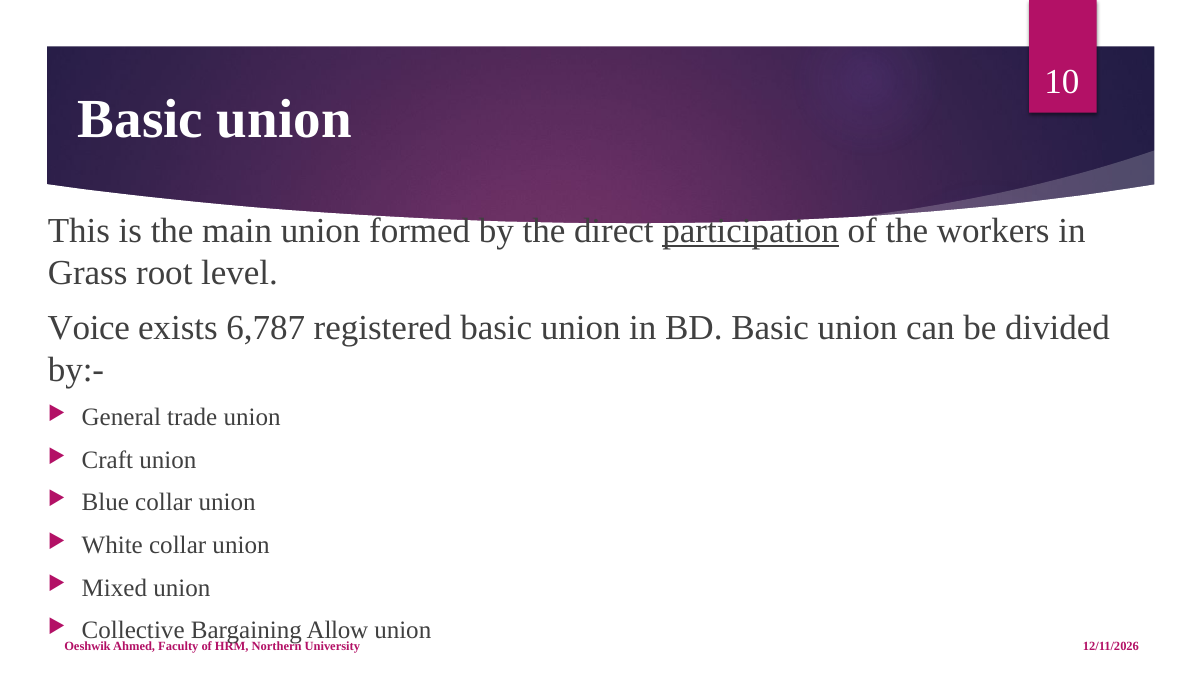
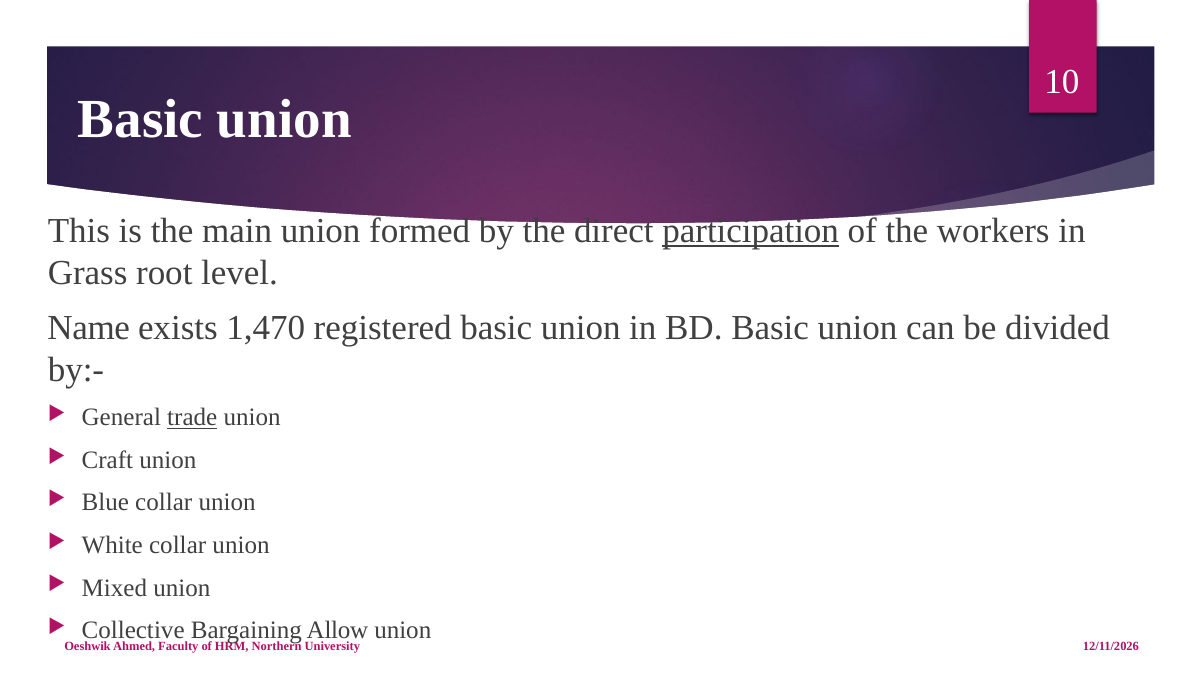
Voice: Voice -> Name
6,787: 6,787 -> 1,470
trade underline: none -> present
